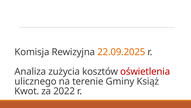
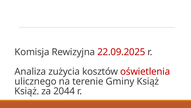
22.09.2025 colour: orange -> red
Kwot at (27, 91): Kwot -> Książ
2022: 2022 -> 2044
